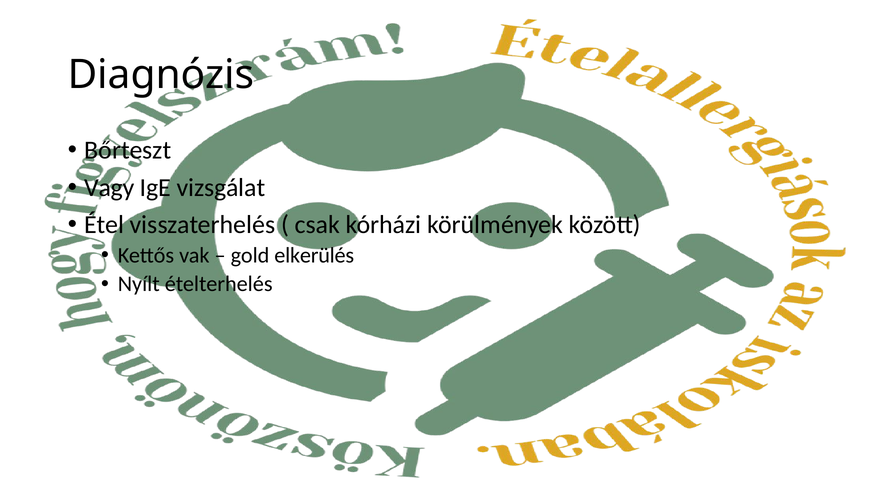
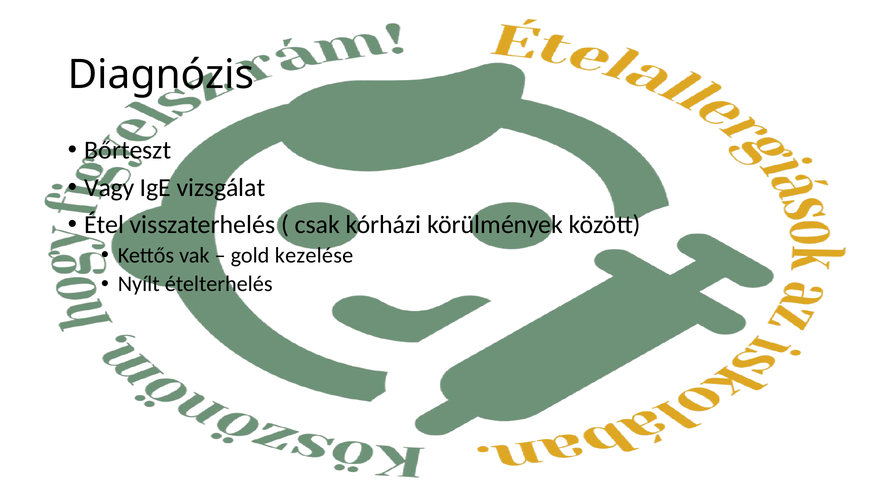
elkerülés: elkerülés -> kezelése
